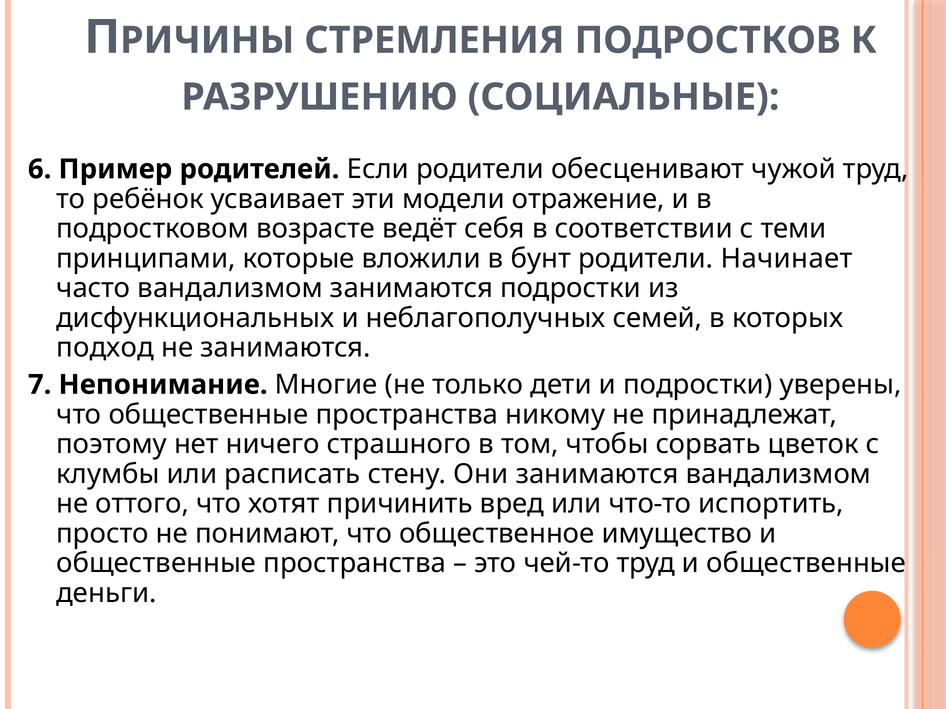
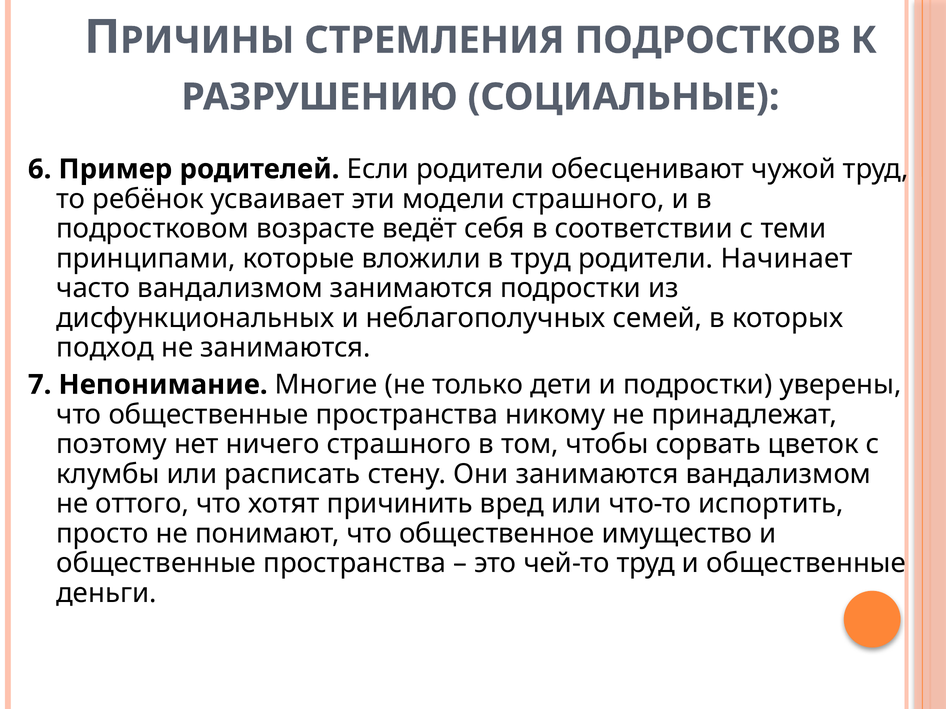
модели отражение: отражение -> страшного
в бунт: бунт -> труд
